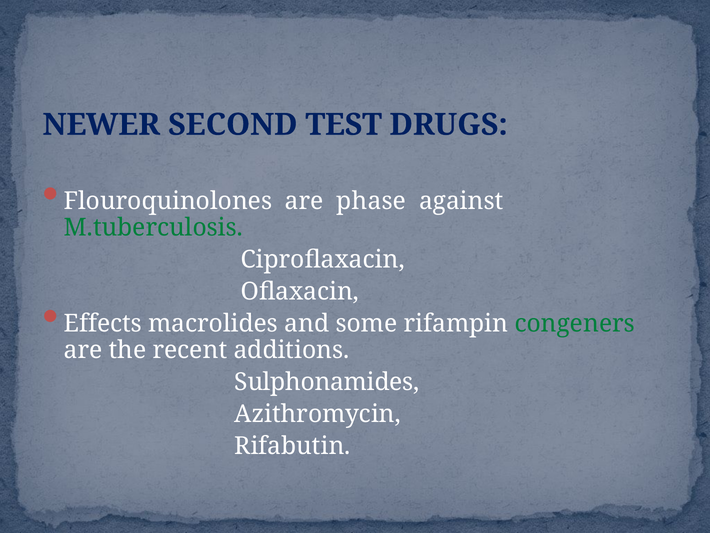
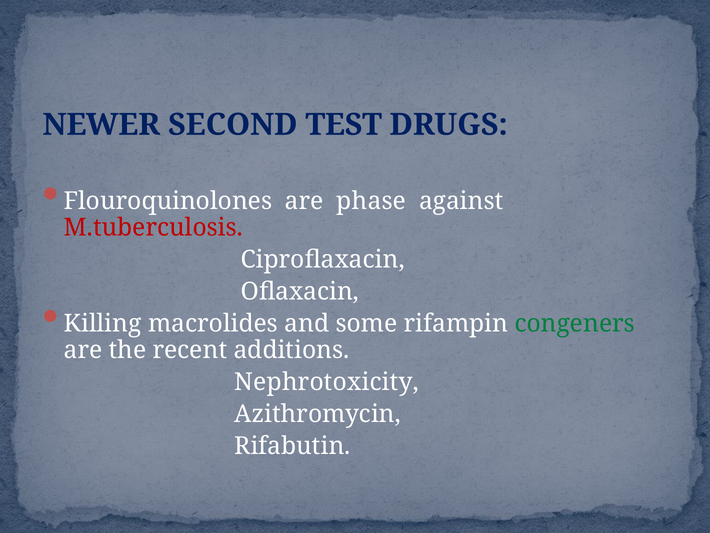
M.tuberculosis colour: green -> red
Effects: Effects -> Killing
Sulphonamides: Sulphonamides -> Nephrotoxicity
